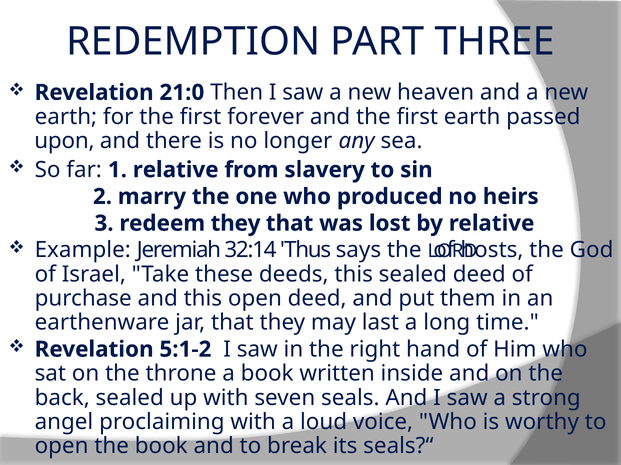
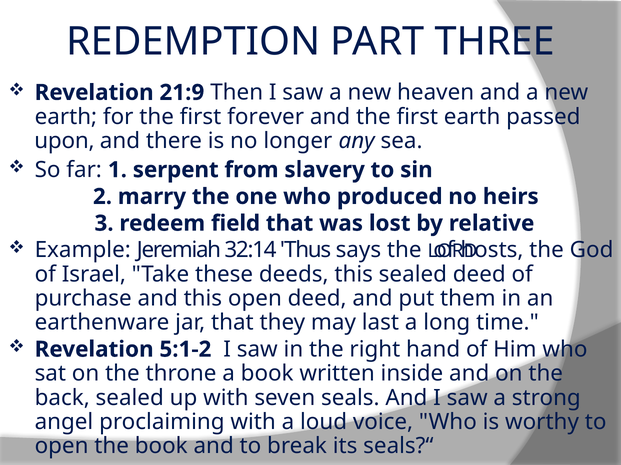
21:0: 21:0 -> 21:9
1 relative: relative -> serpent
redeem they: they -> field
